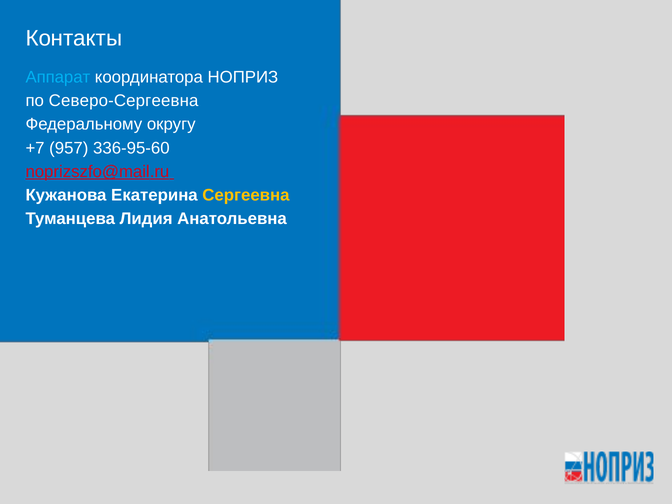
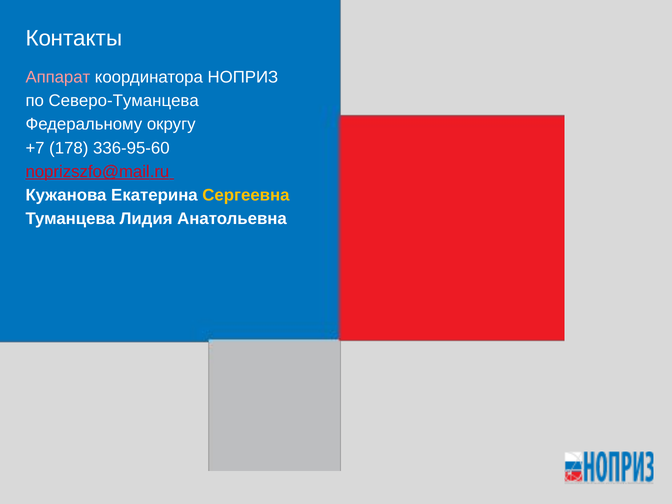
Аппарат colour: light blue -> pink
Северо-Сергеевна: Северо-Сергеевна -> Северо-Туманцева
957: 957 -> 178
